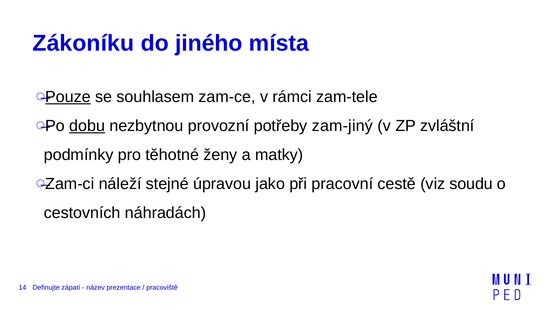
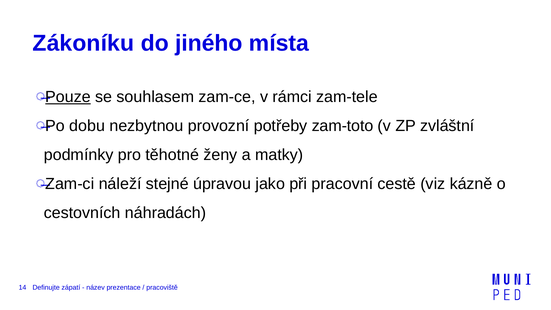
dobu underline: present -> none
zam-jiný: zam-jiný -> zam-toto
soudu: soudu -> kázně
